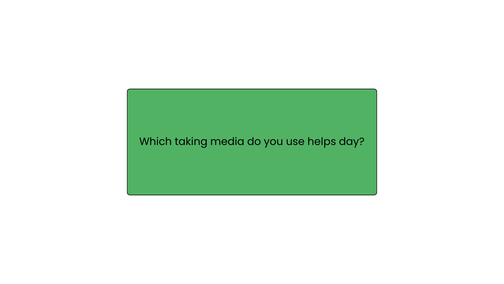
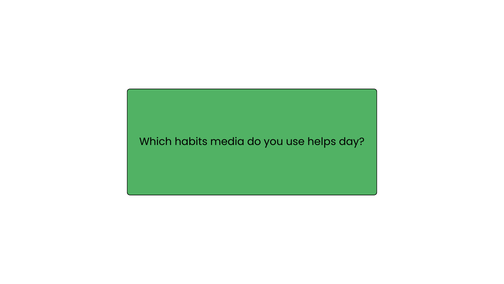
taking: taking -> habits
